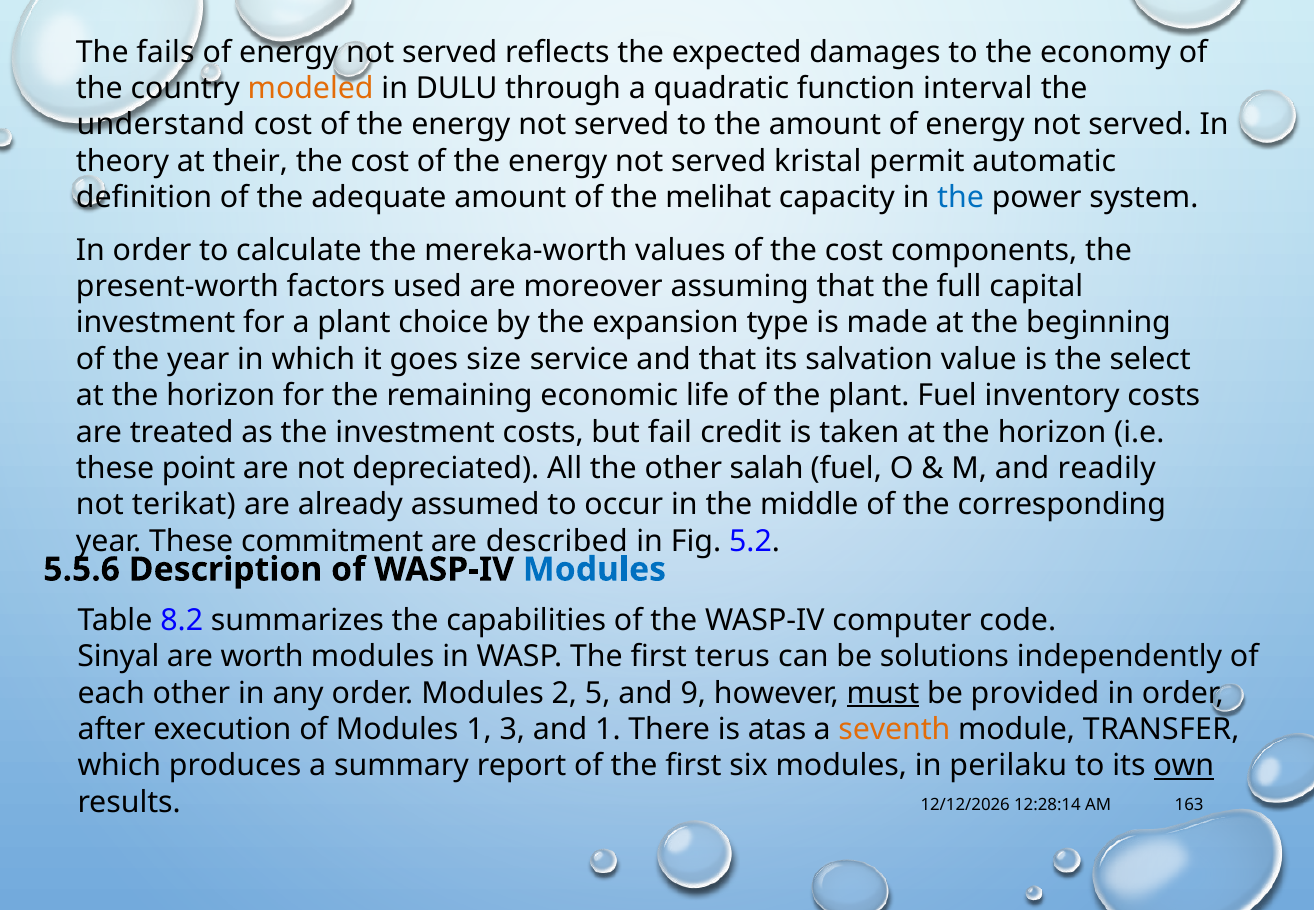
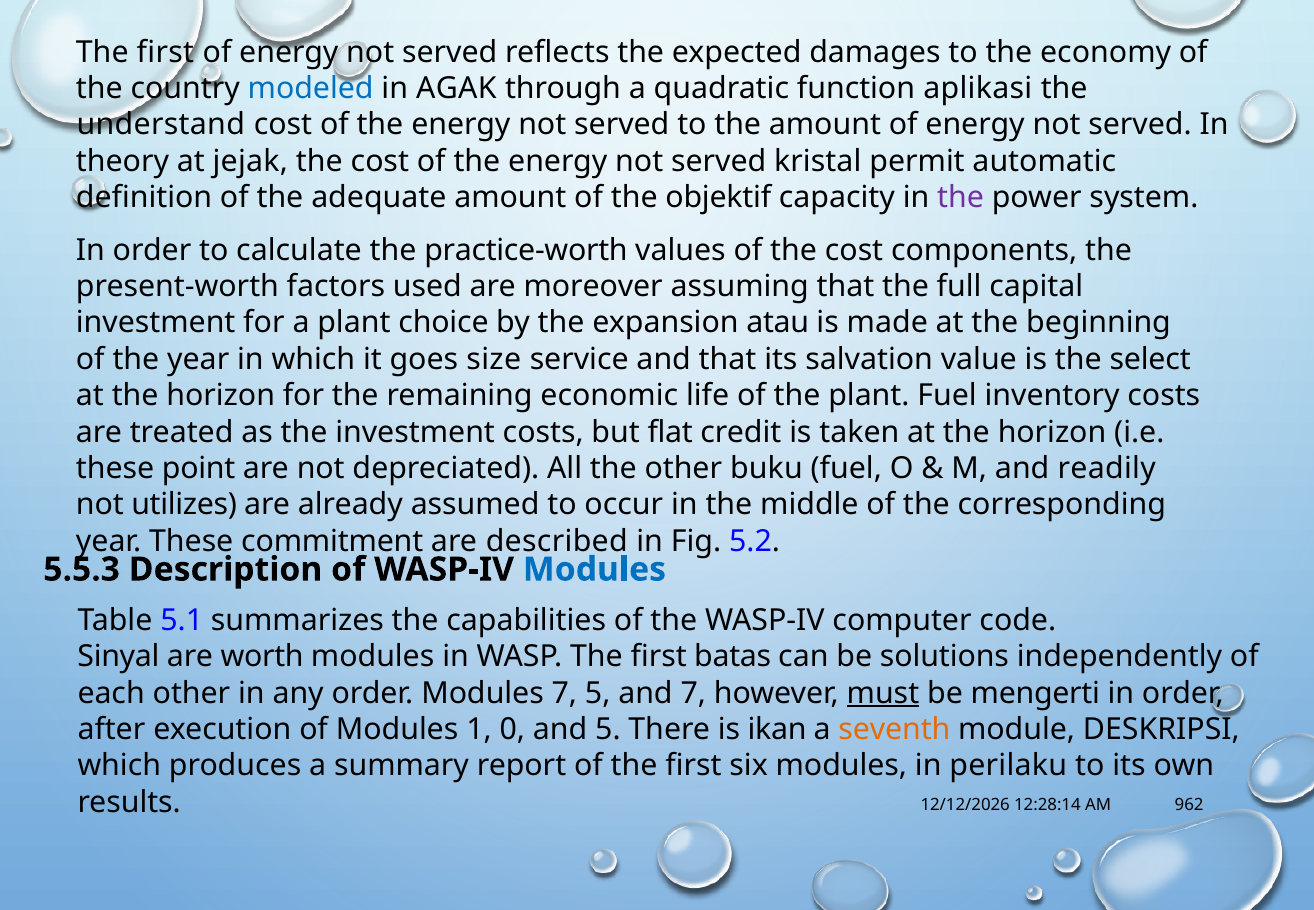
fails at (166, 52): fails -> first
modeled colour: orange -> blue
DULU: DULU -> AGAK
interval: interval -> aplikasi
their: their -> jejak
melihat: melihat -> objektif
the at (961, 198) colour: blue -> purple
mereka-worth: mereka-worth -> practice-worth
type: type -> atau
fail: fail -> flat
salah: salah -> buku
terikat: terikat -> utilizes
5.5.6: 5.5.6 -> 5.5.3
8.2: 8.2 -> 5.1
terus: terus -> batas
Modules 2: 2 -> 7
and 9: 9 -> 7
provided: provided -> mengerti
3: 3 -> 0
and 1: 1 -> 5
atas: atas -> ikan
TRANSFER: TRANSFER -> DESKRIPSI
own underline: present -> none
163: 163 -> 962
